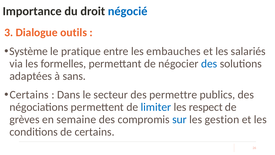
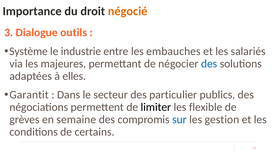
négocié colour: blue -> orange
pratique: pratique -> industrie
formelles: formelles -> majeures
sans: sans -> elles
Certains at (29, 95): Certains -> Garantit
permettre: permettre -> particulier
limiter colour: blue -> black
respect: respect -> flexible
